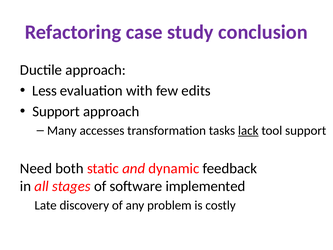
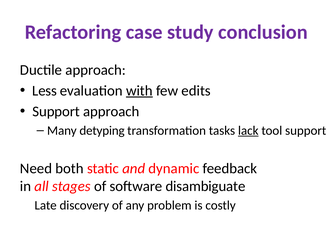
with underline: none -> present
accesses: accesses -> detyping
implemented: implemented -> disambiguate
